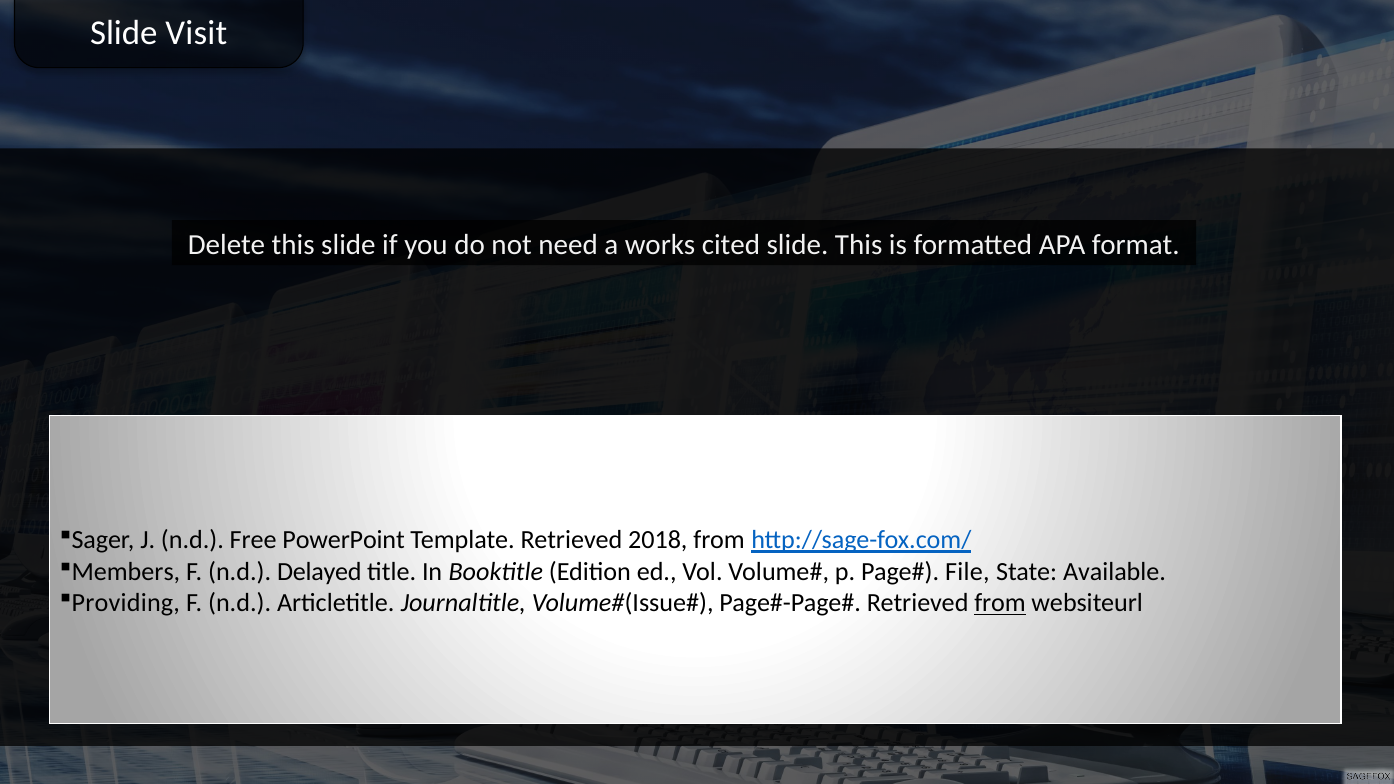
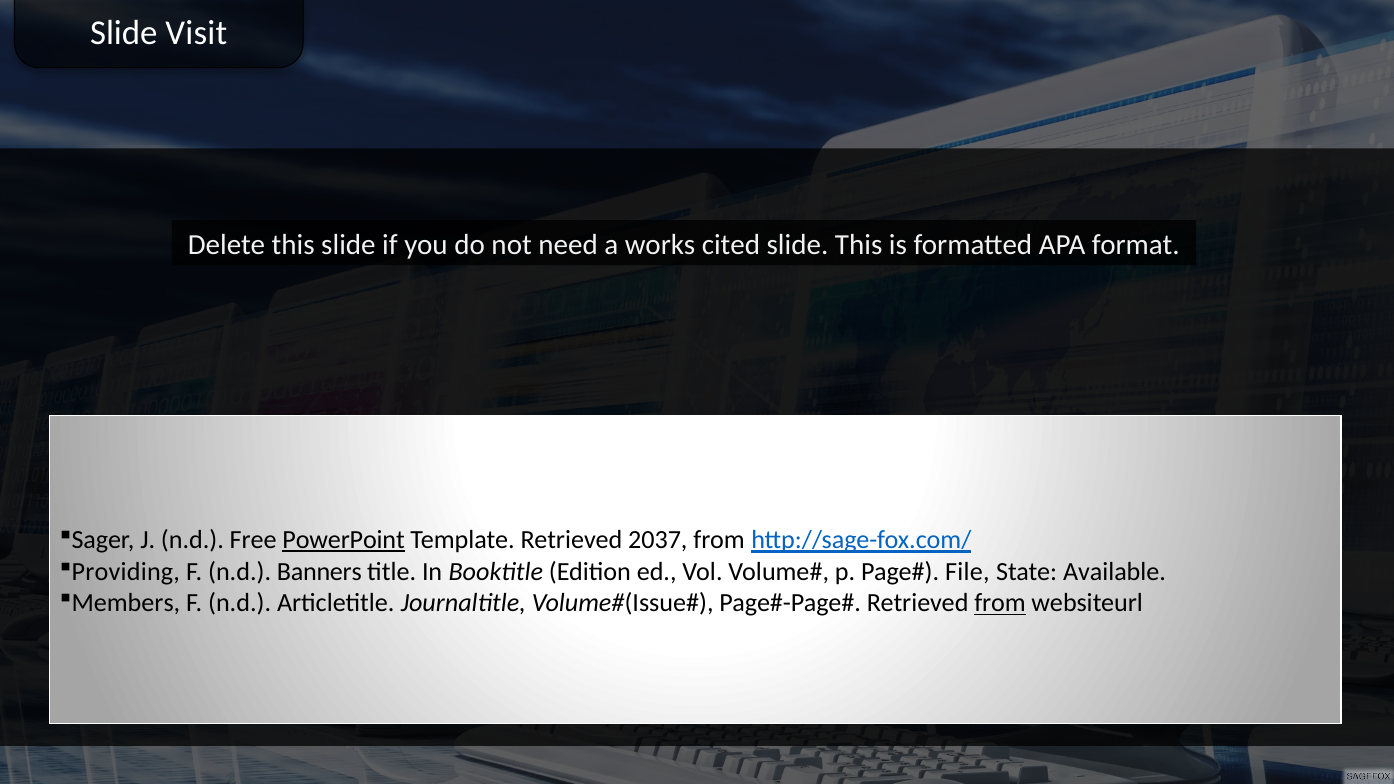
PowerPoint underline: none -> present
2018: 2018 -> 2037
Members: Members -> Providing
Delayed: Delayed -> Banners
Providing: Providing -> Members
